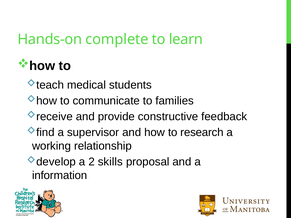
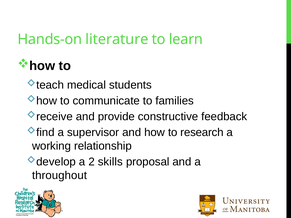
complete: complete -> literature
information: information -> throughout
